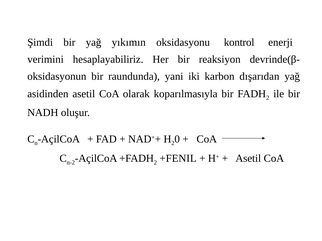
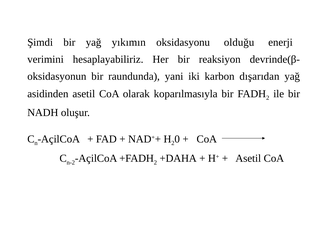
kontrol: kontrol -> olduğu
+FENIL: +FENIL -> +DAHA
